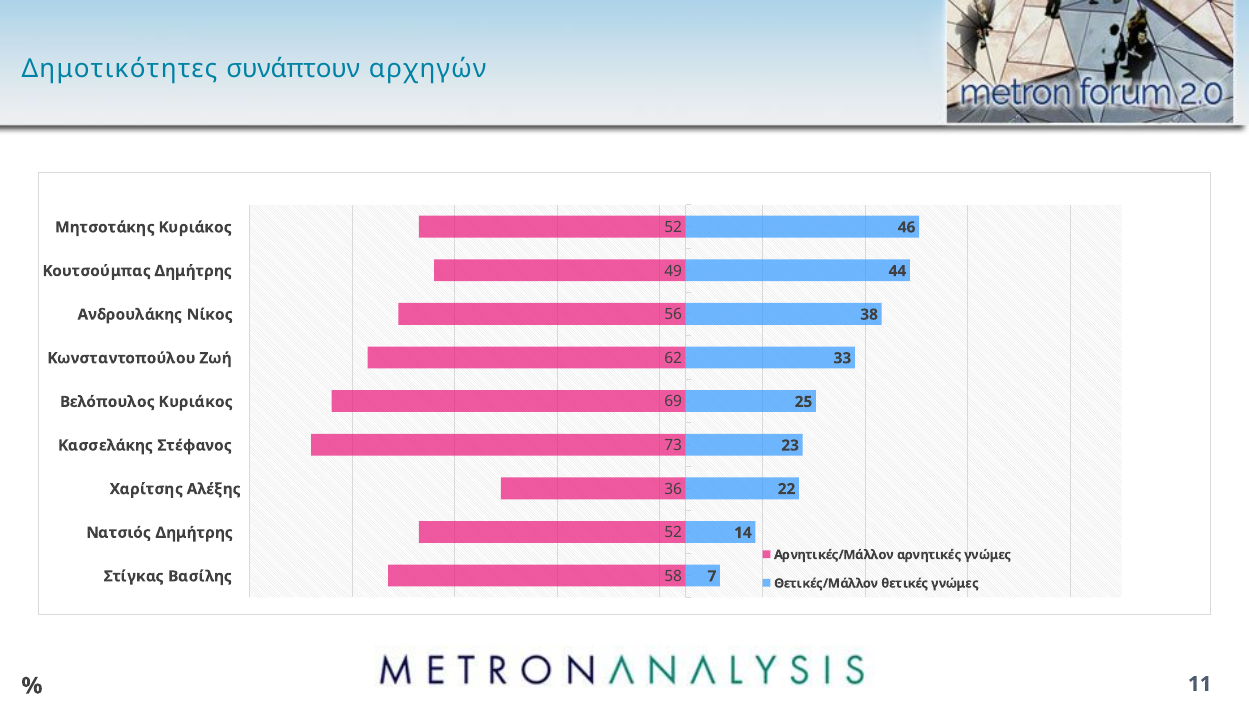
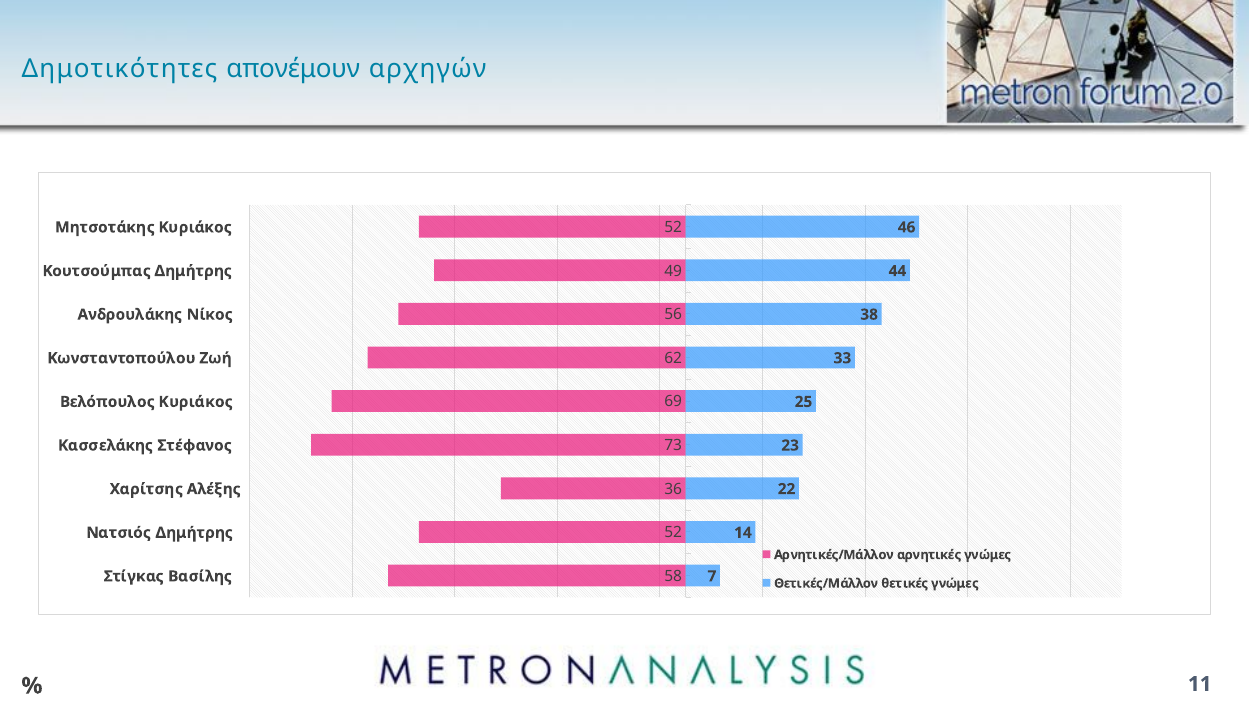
συνάπτουν: συνάπτουν -> απονέμουν
